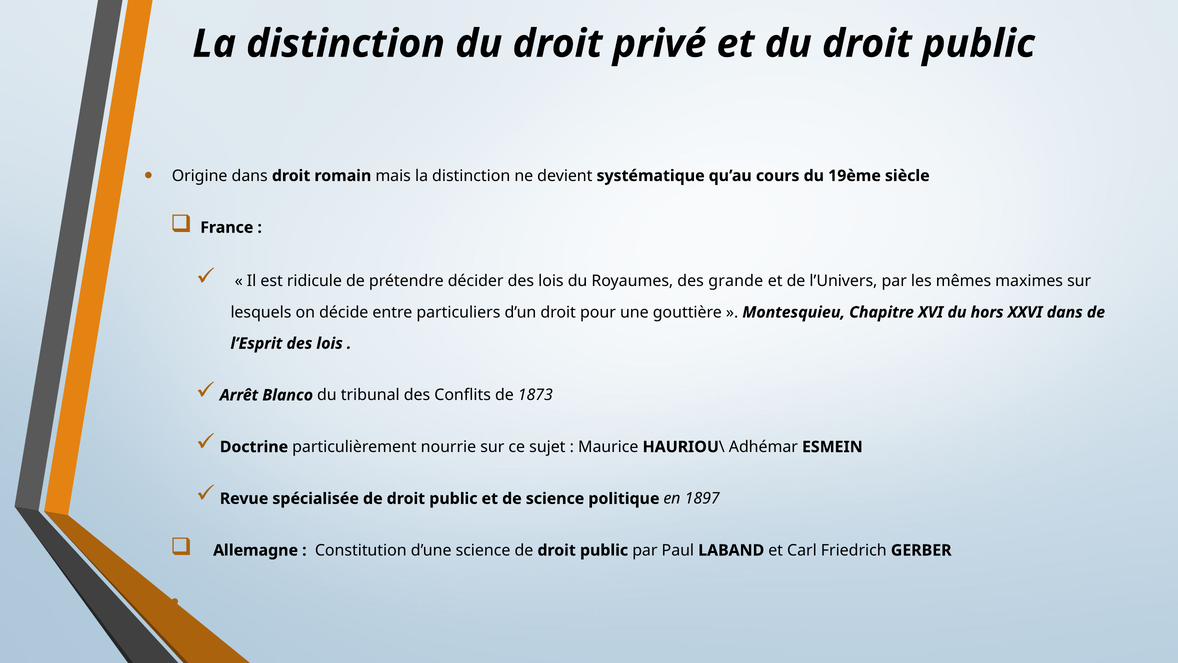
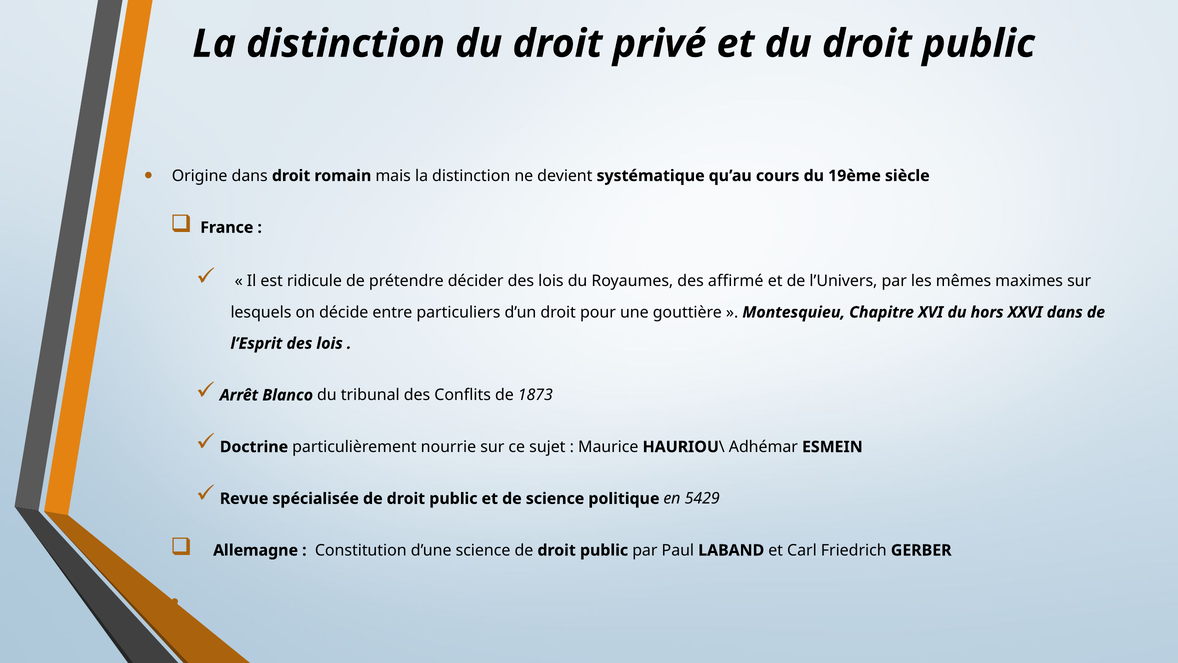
grande: grande -> affirmé
1897: 1897 -> 5429
